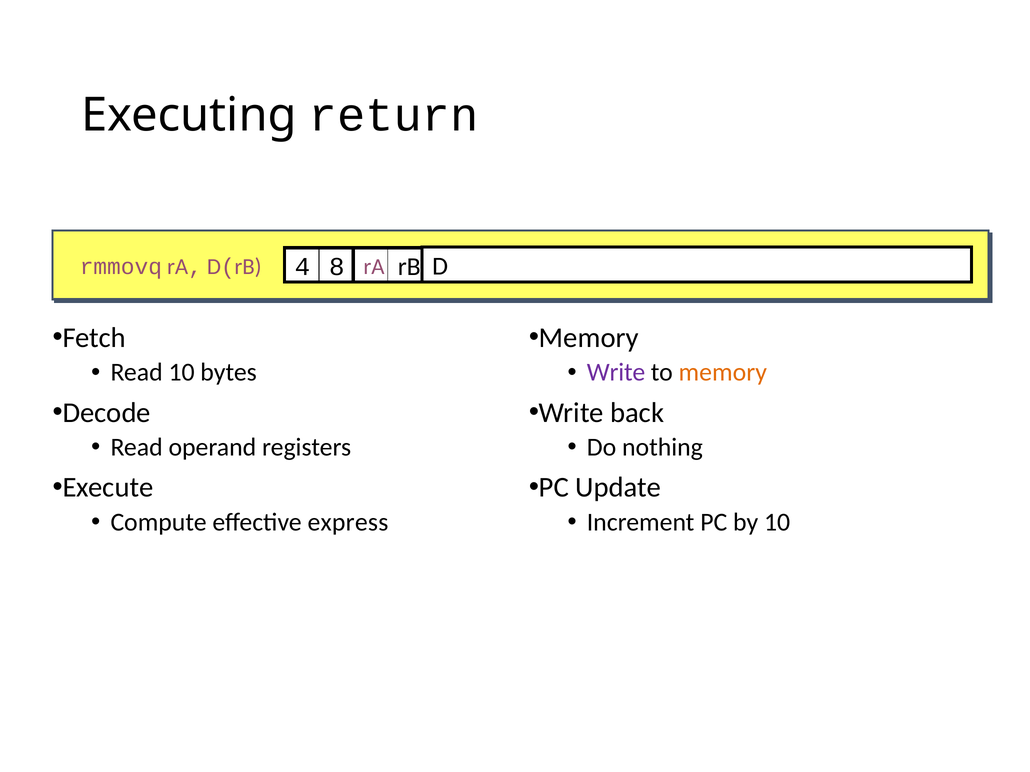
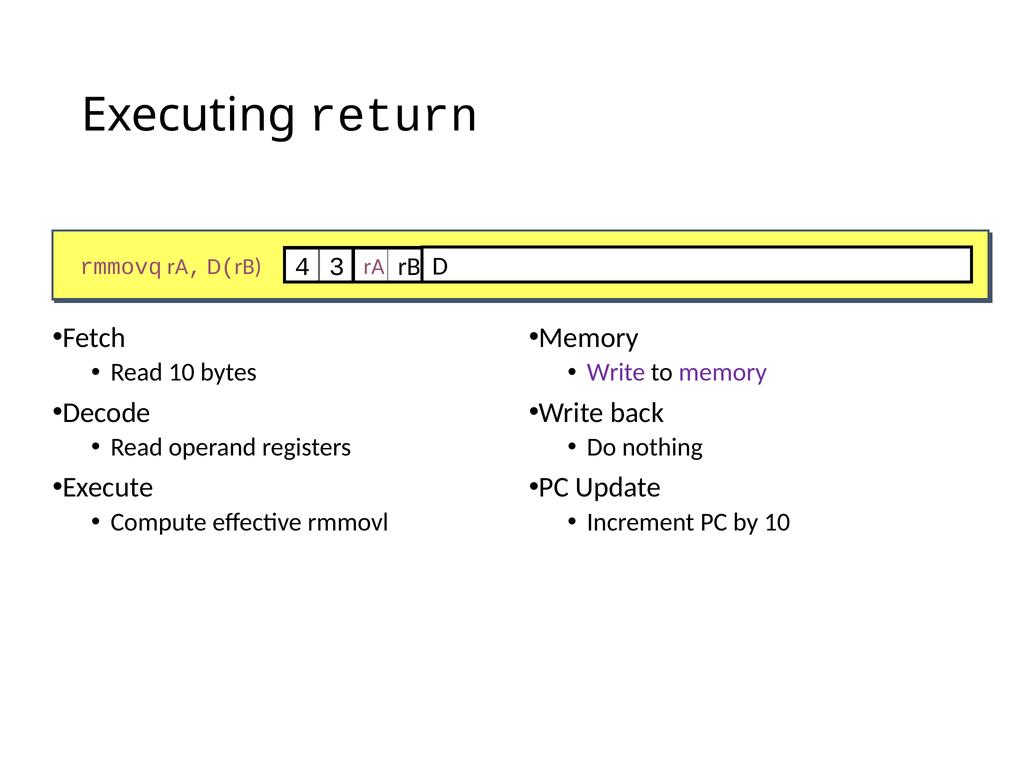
8: 8 -> 3
memory at (723, 373) colour: orange -> purple
express: express -> rmmovl
